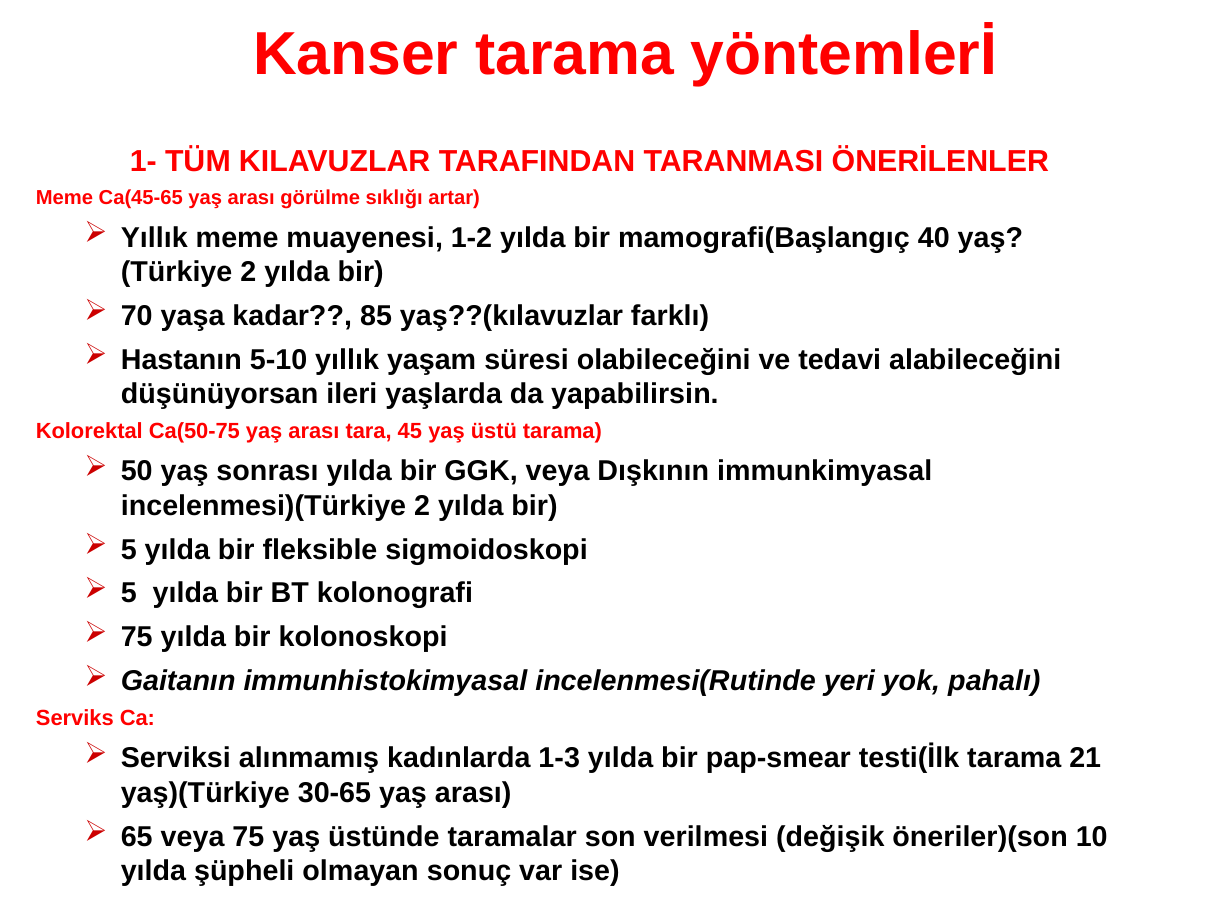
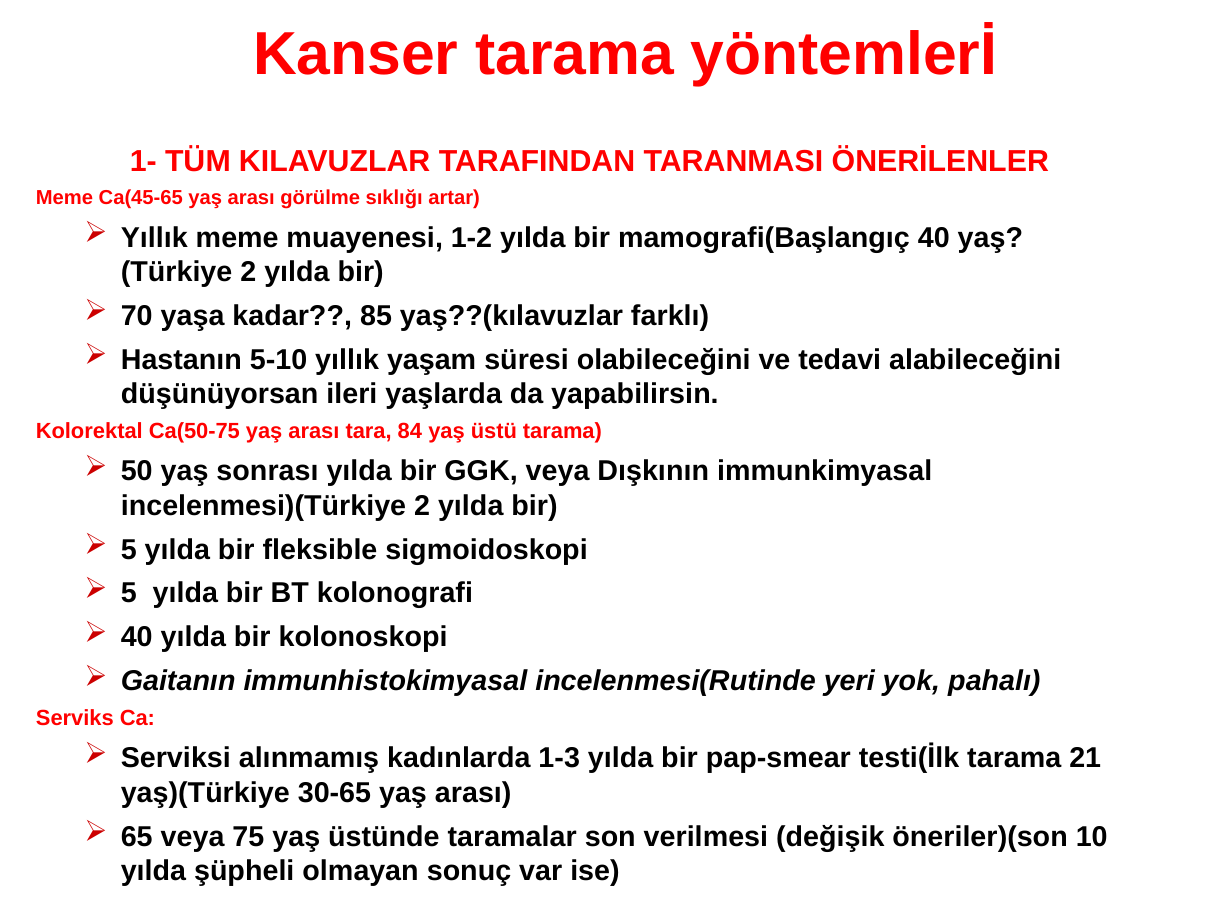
45: 45 -> 84
75 at (137, 637): 75 -> 40
